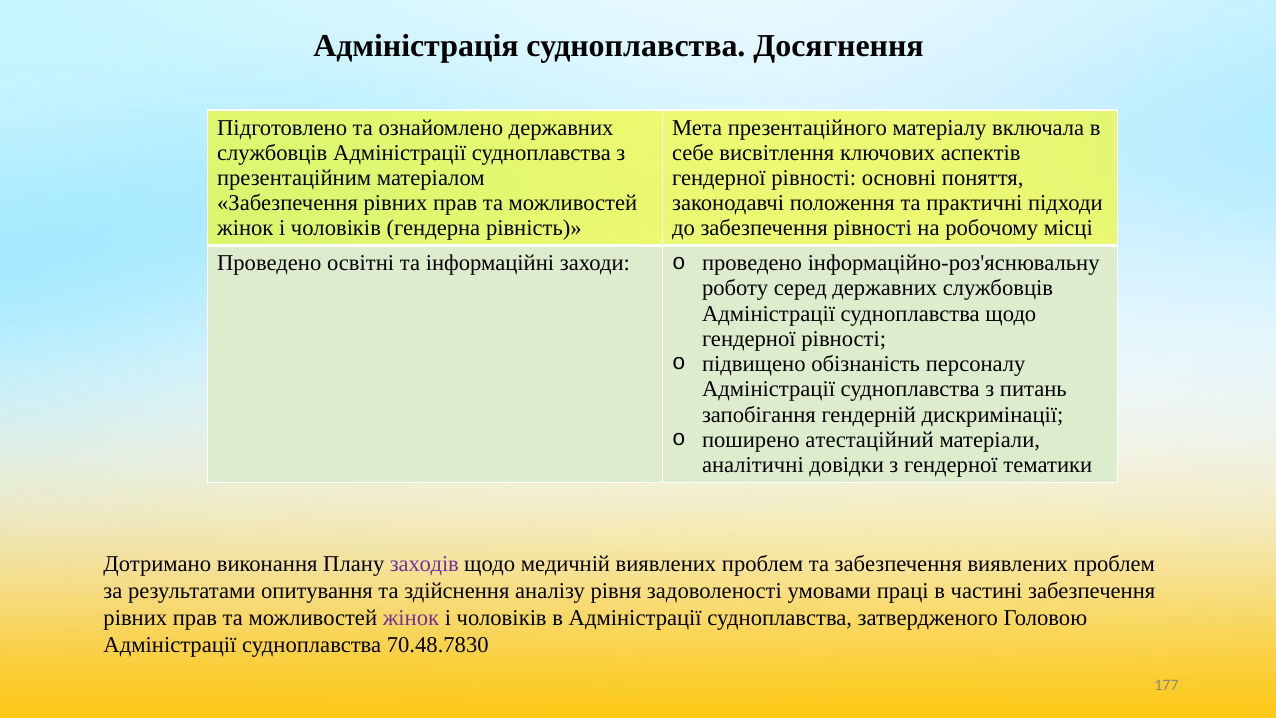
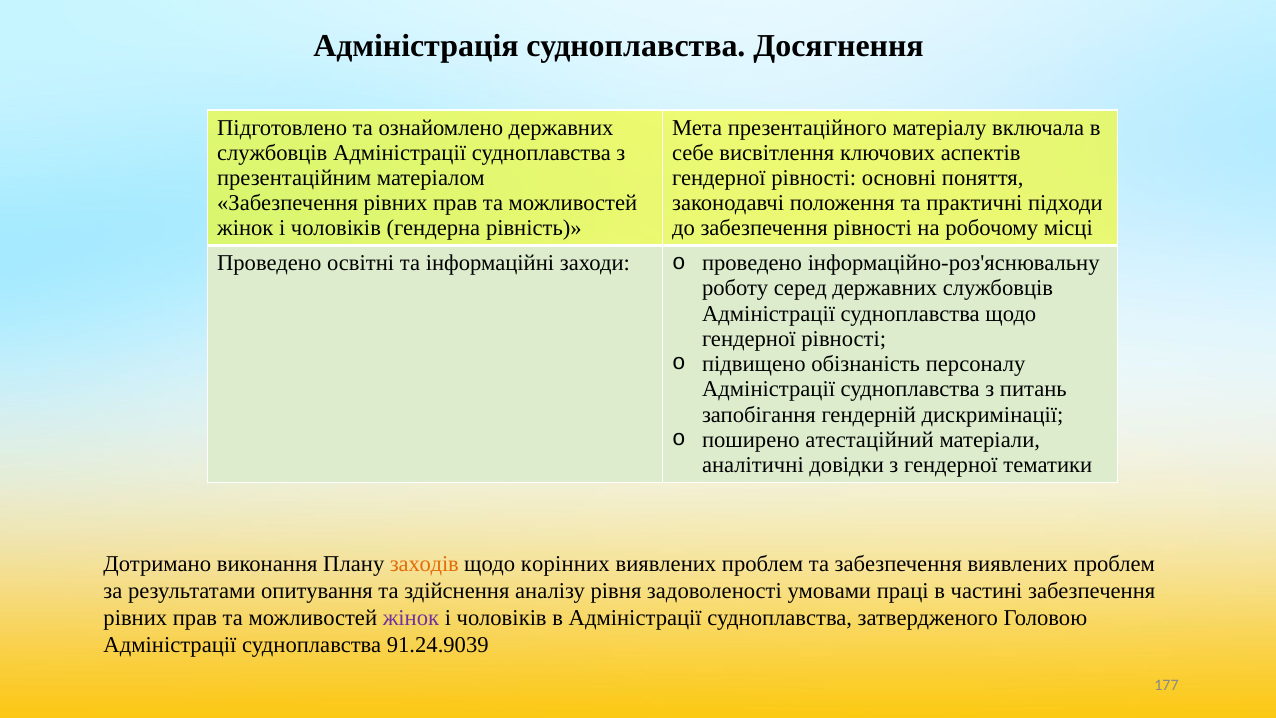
заходів colour: purple -> orange
медичній: медичній -> корінних
70.48.7830: 70.48.7830 -> 91.24.9039
